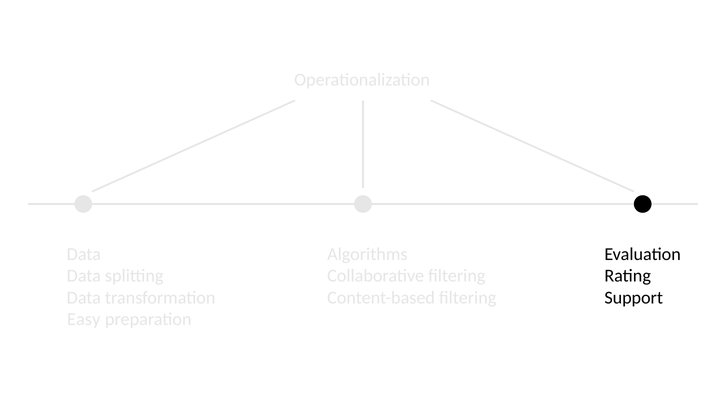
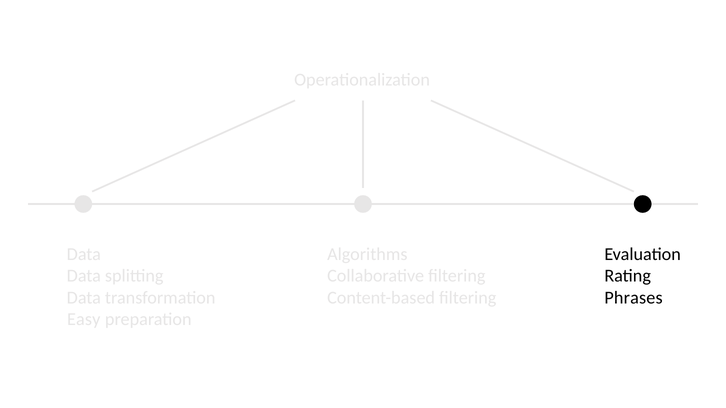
Support: Support -> Phrases
